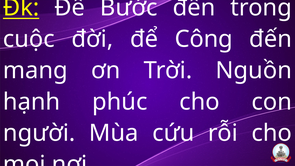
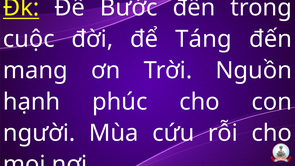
Công: Công -> Táng
